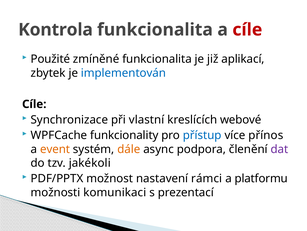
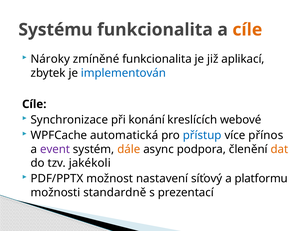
Kontrola: Kontrola -> Systému
cíle at (247, 30) colour: red -> orange
Použité: Použité -> Nároky
vlastní: vlastní -> konání
funkcionality: funkcionality -> automatická
event colour: orange -> purple
dat colour: purple -> orange
rámci: rámci -> síťový
komunikaci: komunikaci -> standardně
